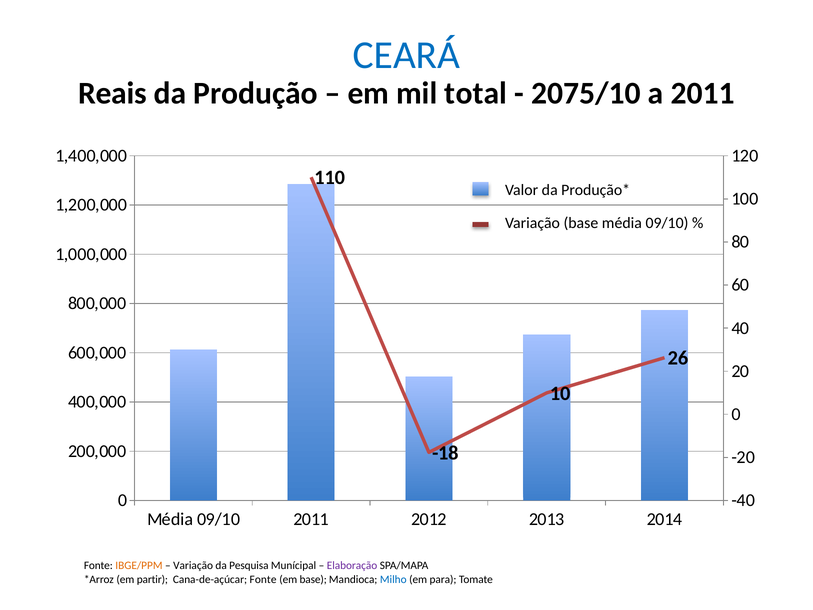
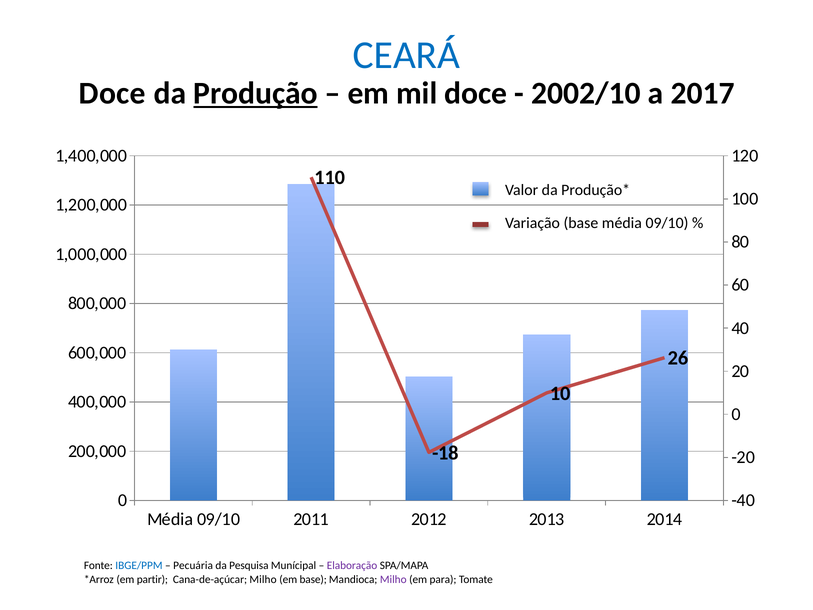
Reais at (113, 93): Reais -> Doce
Produção underline: none -> present
mil total: total -> doce
2075/10: 2075/10 -> 2002/10
a 2011: 2011 -> 2017
IBGE/PPM colour: orange -> blue
Variação at (193, 565): Variação -> Pecuária
Cana-de-açúcar Fonte: Fonte -> Milho
Milho at (393, 579) colour: blue -> purple
